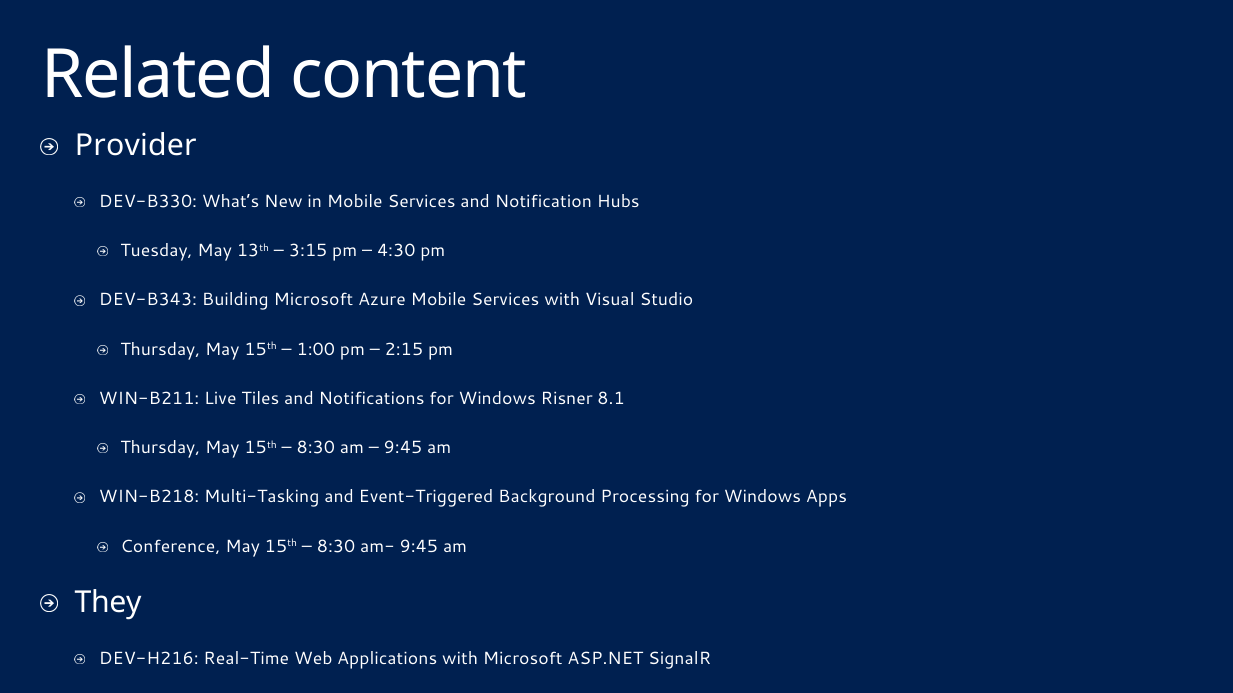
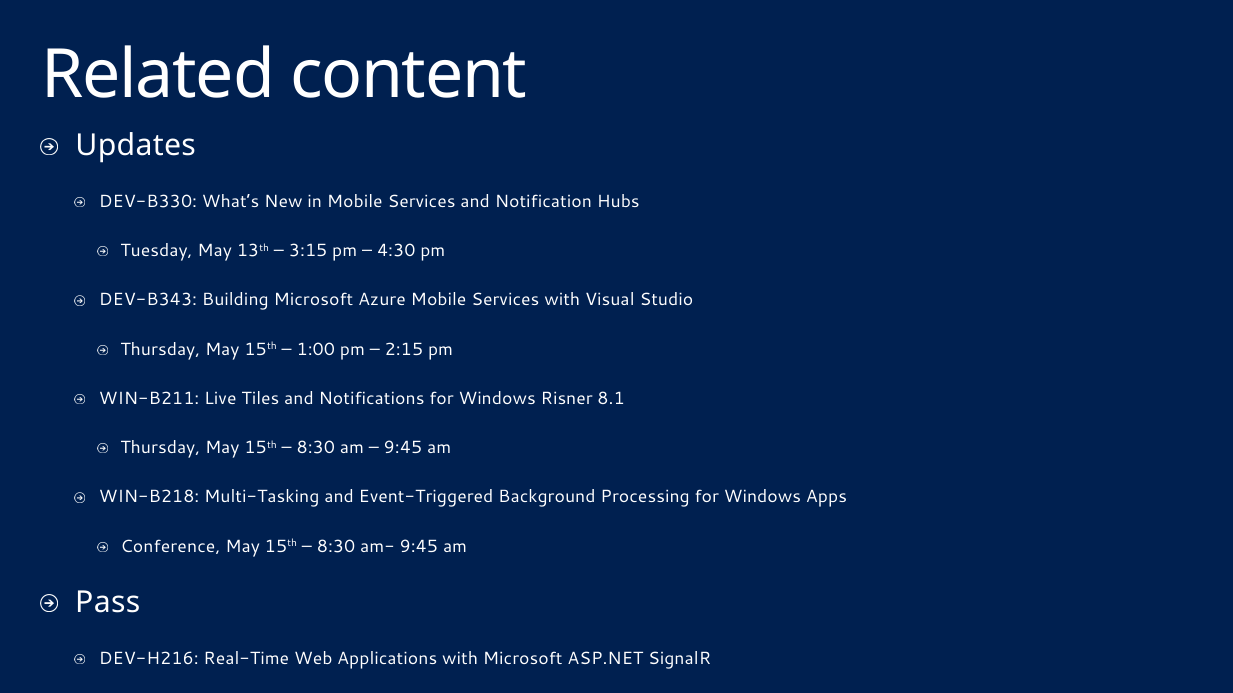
Provider: Provider -> Updates
They: They -> Pass
